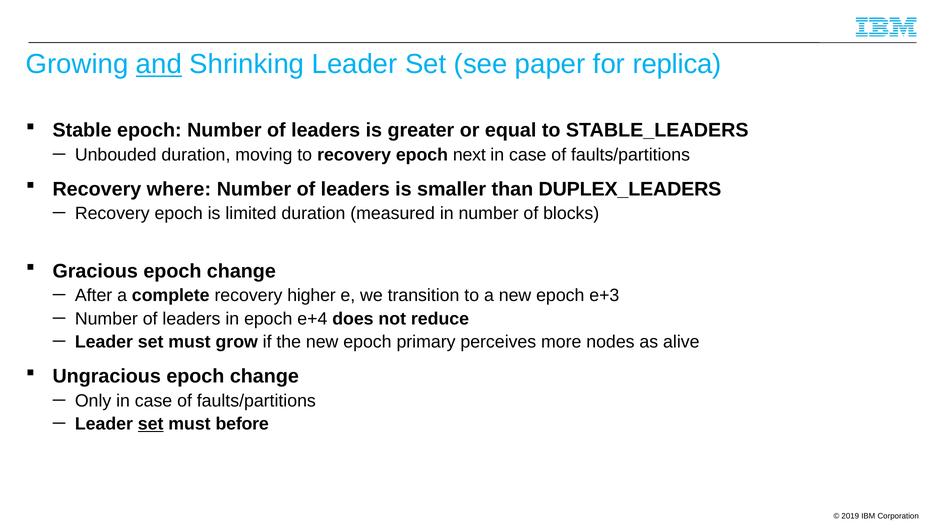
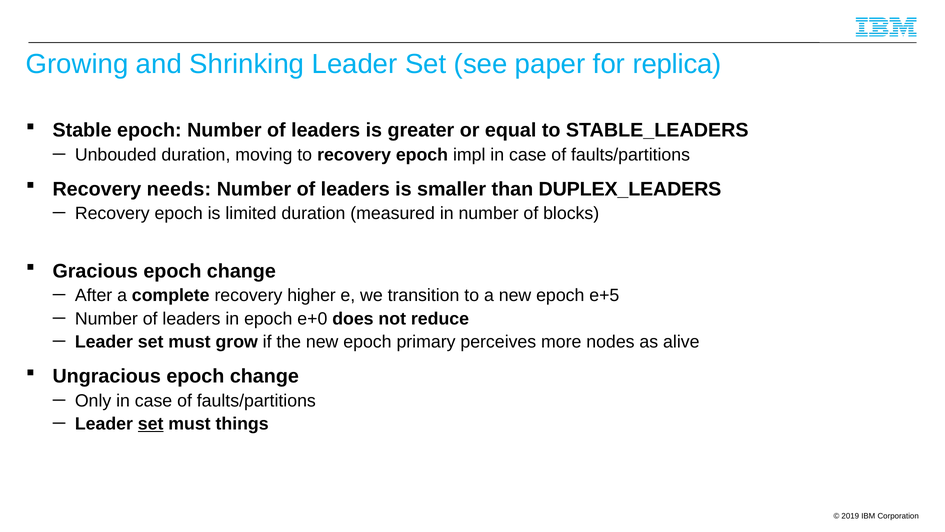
and underline: present -> none
next: next -> impl
where: where -> needs
e+3: e+3 -> e+5
e+4: e+4 -> e+0
before: before -> things
